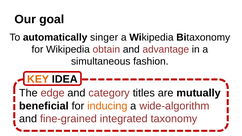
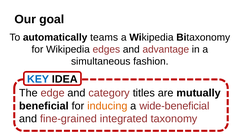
singer: singer -> teams
obtain: obtain -> edges
KEY colour: orange -> blue
wide-algorithm: wide-algorithm -> wide-beneficial
